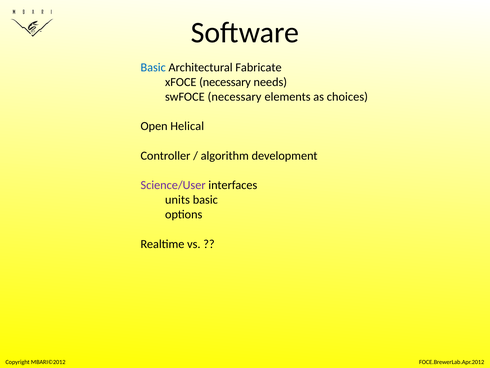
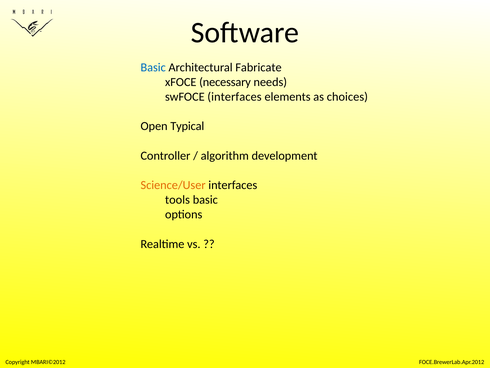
swFOCE necessary: necessary -> interfaces
Helical: Helical -> Typical
Science/User colour: purple -> orange
units: units -> tools
